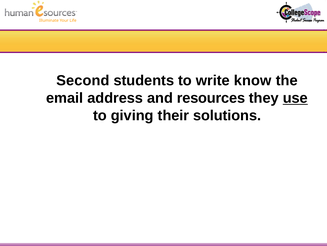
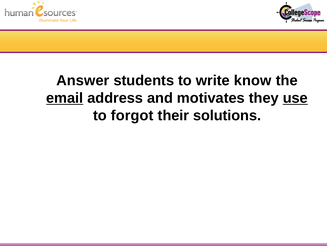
Second: Second -> Answer
email underline: none -> present
resources: resources -> motivates
giving: giving -> forgot
